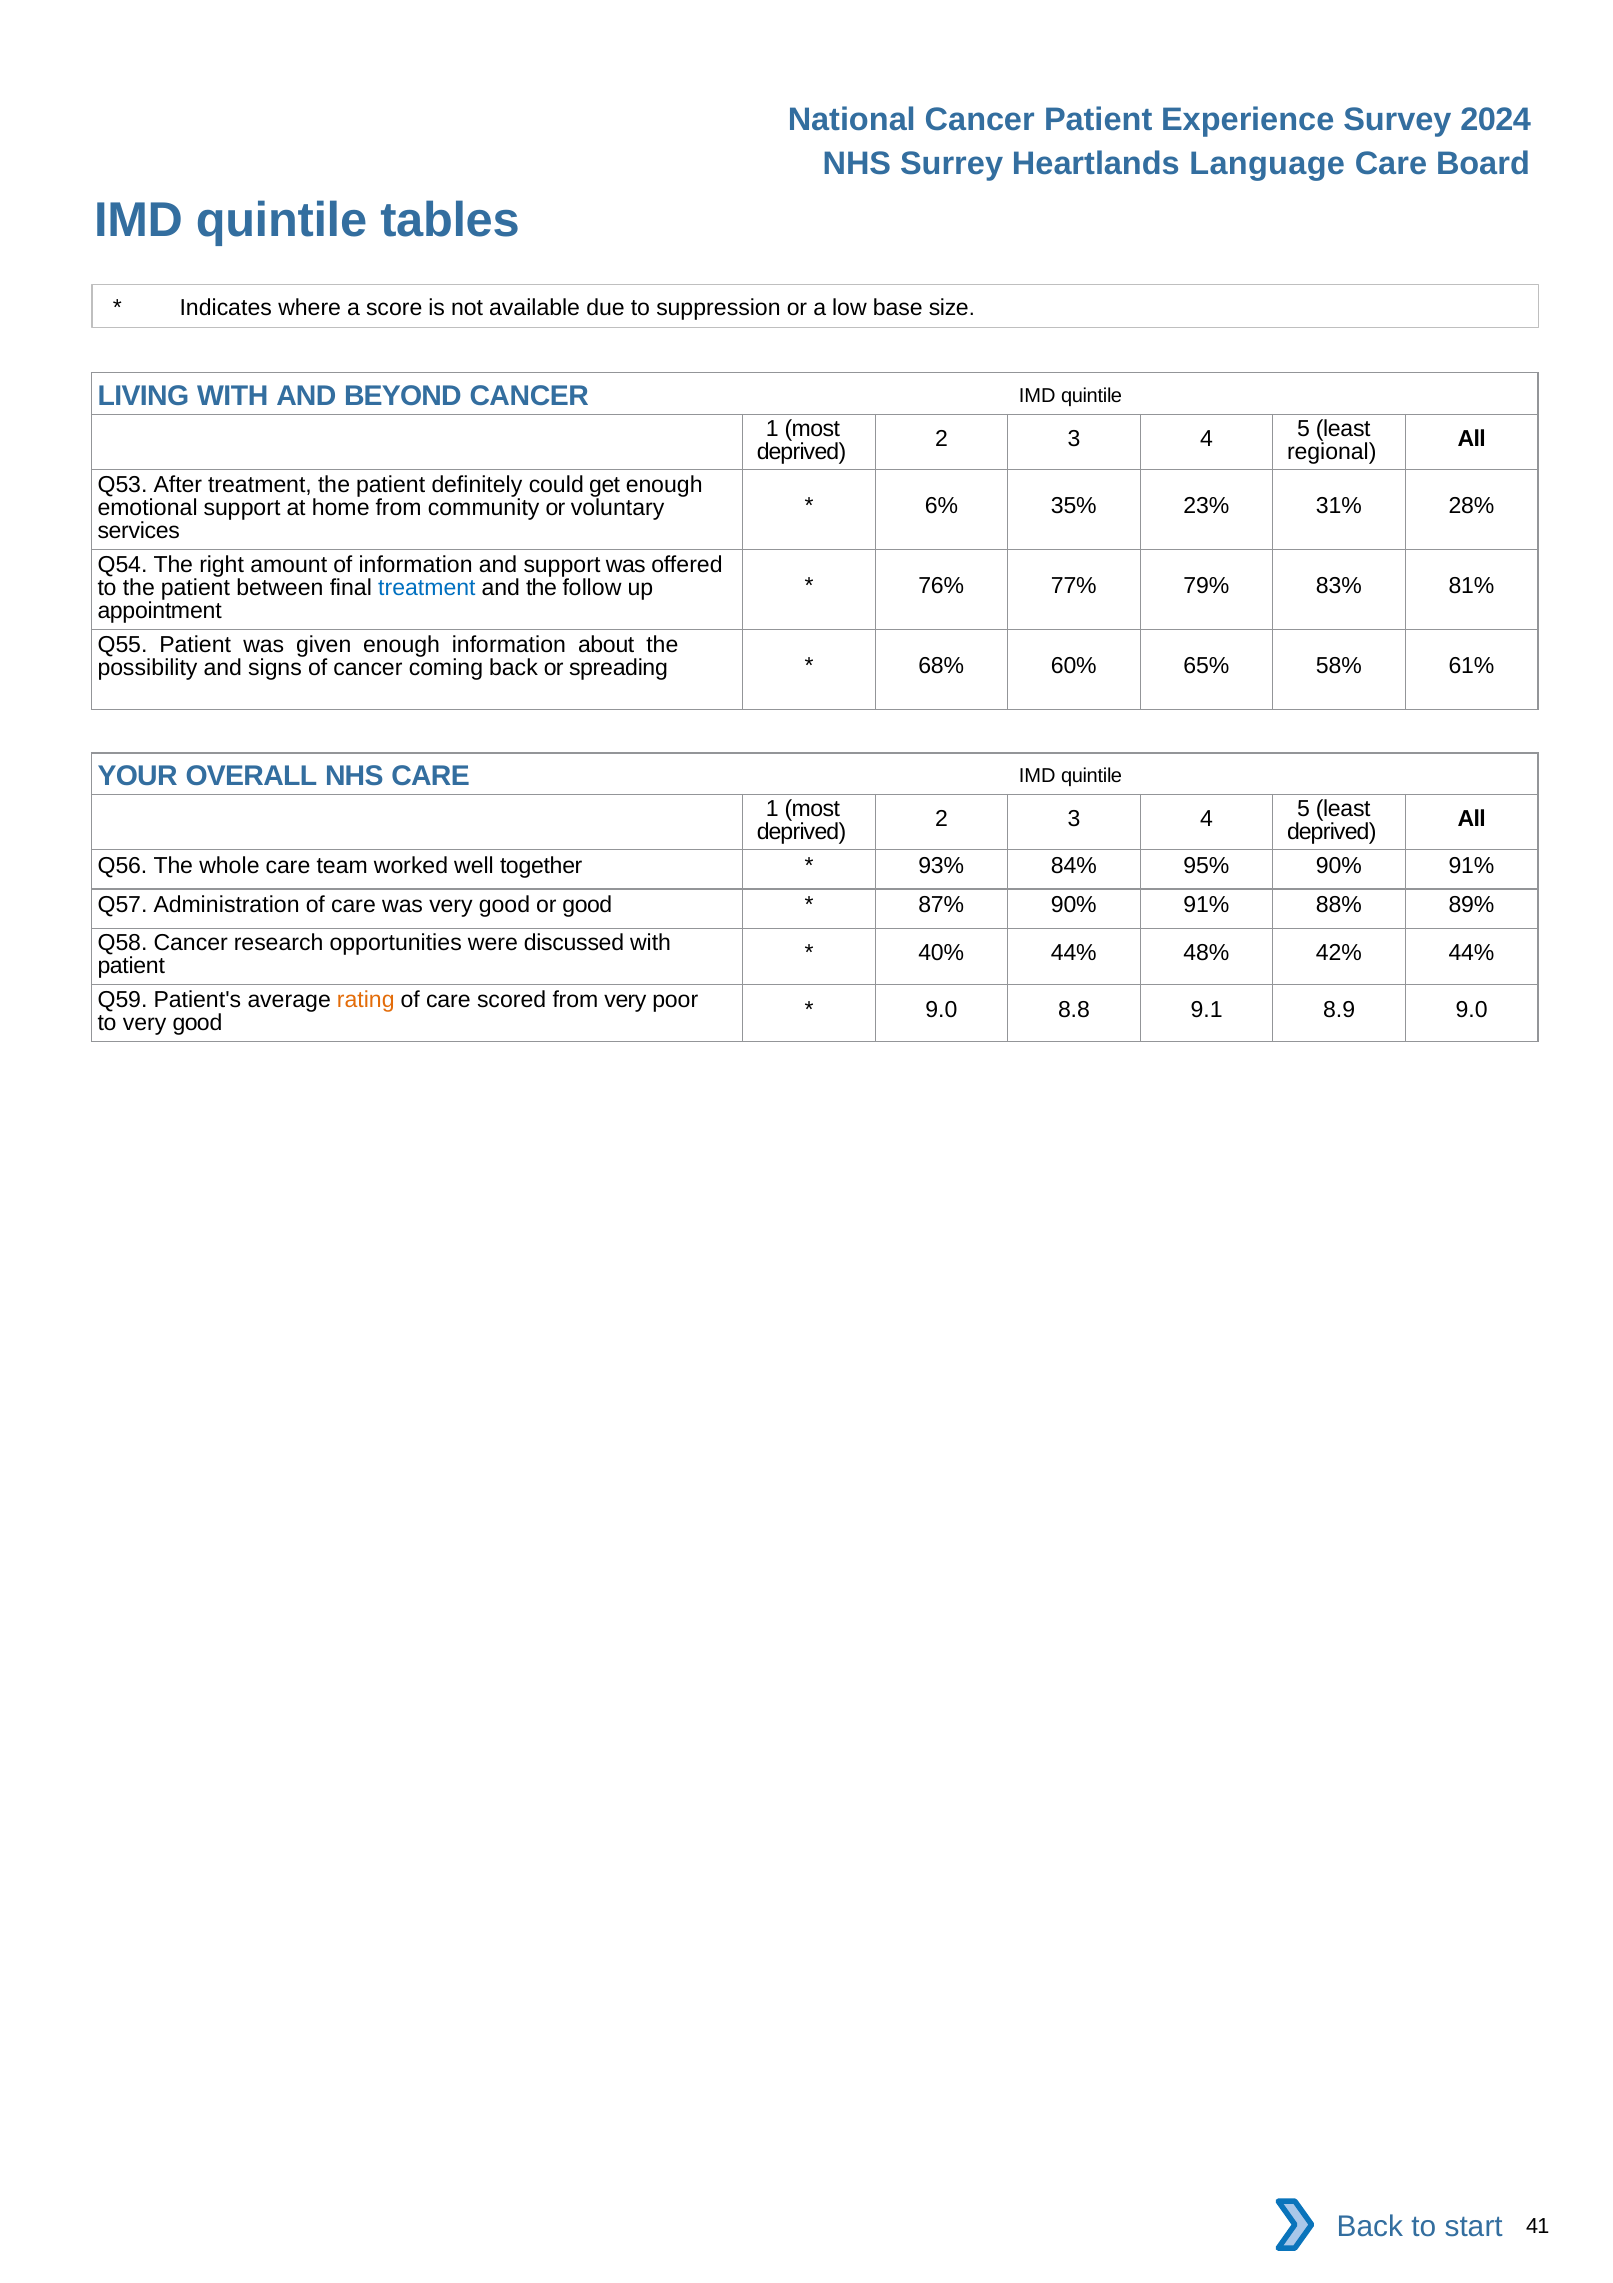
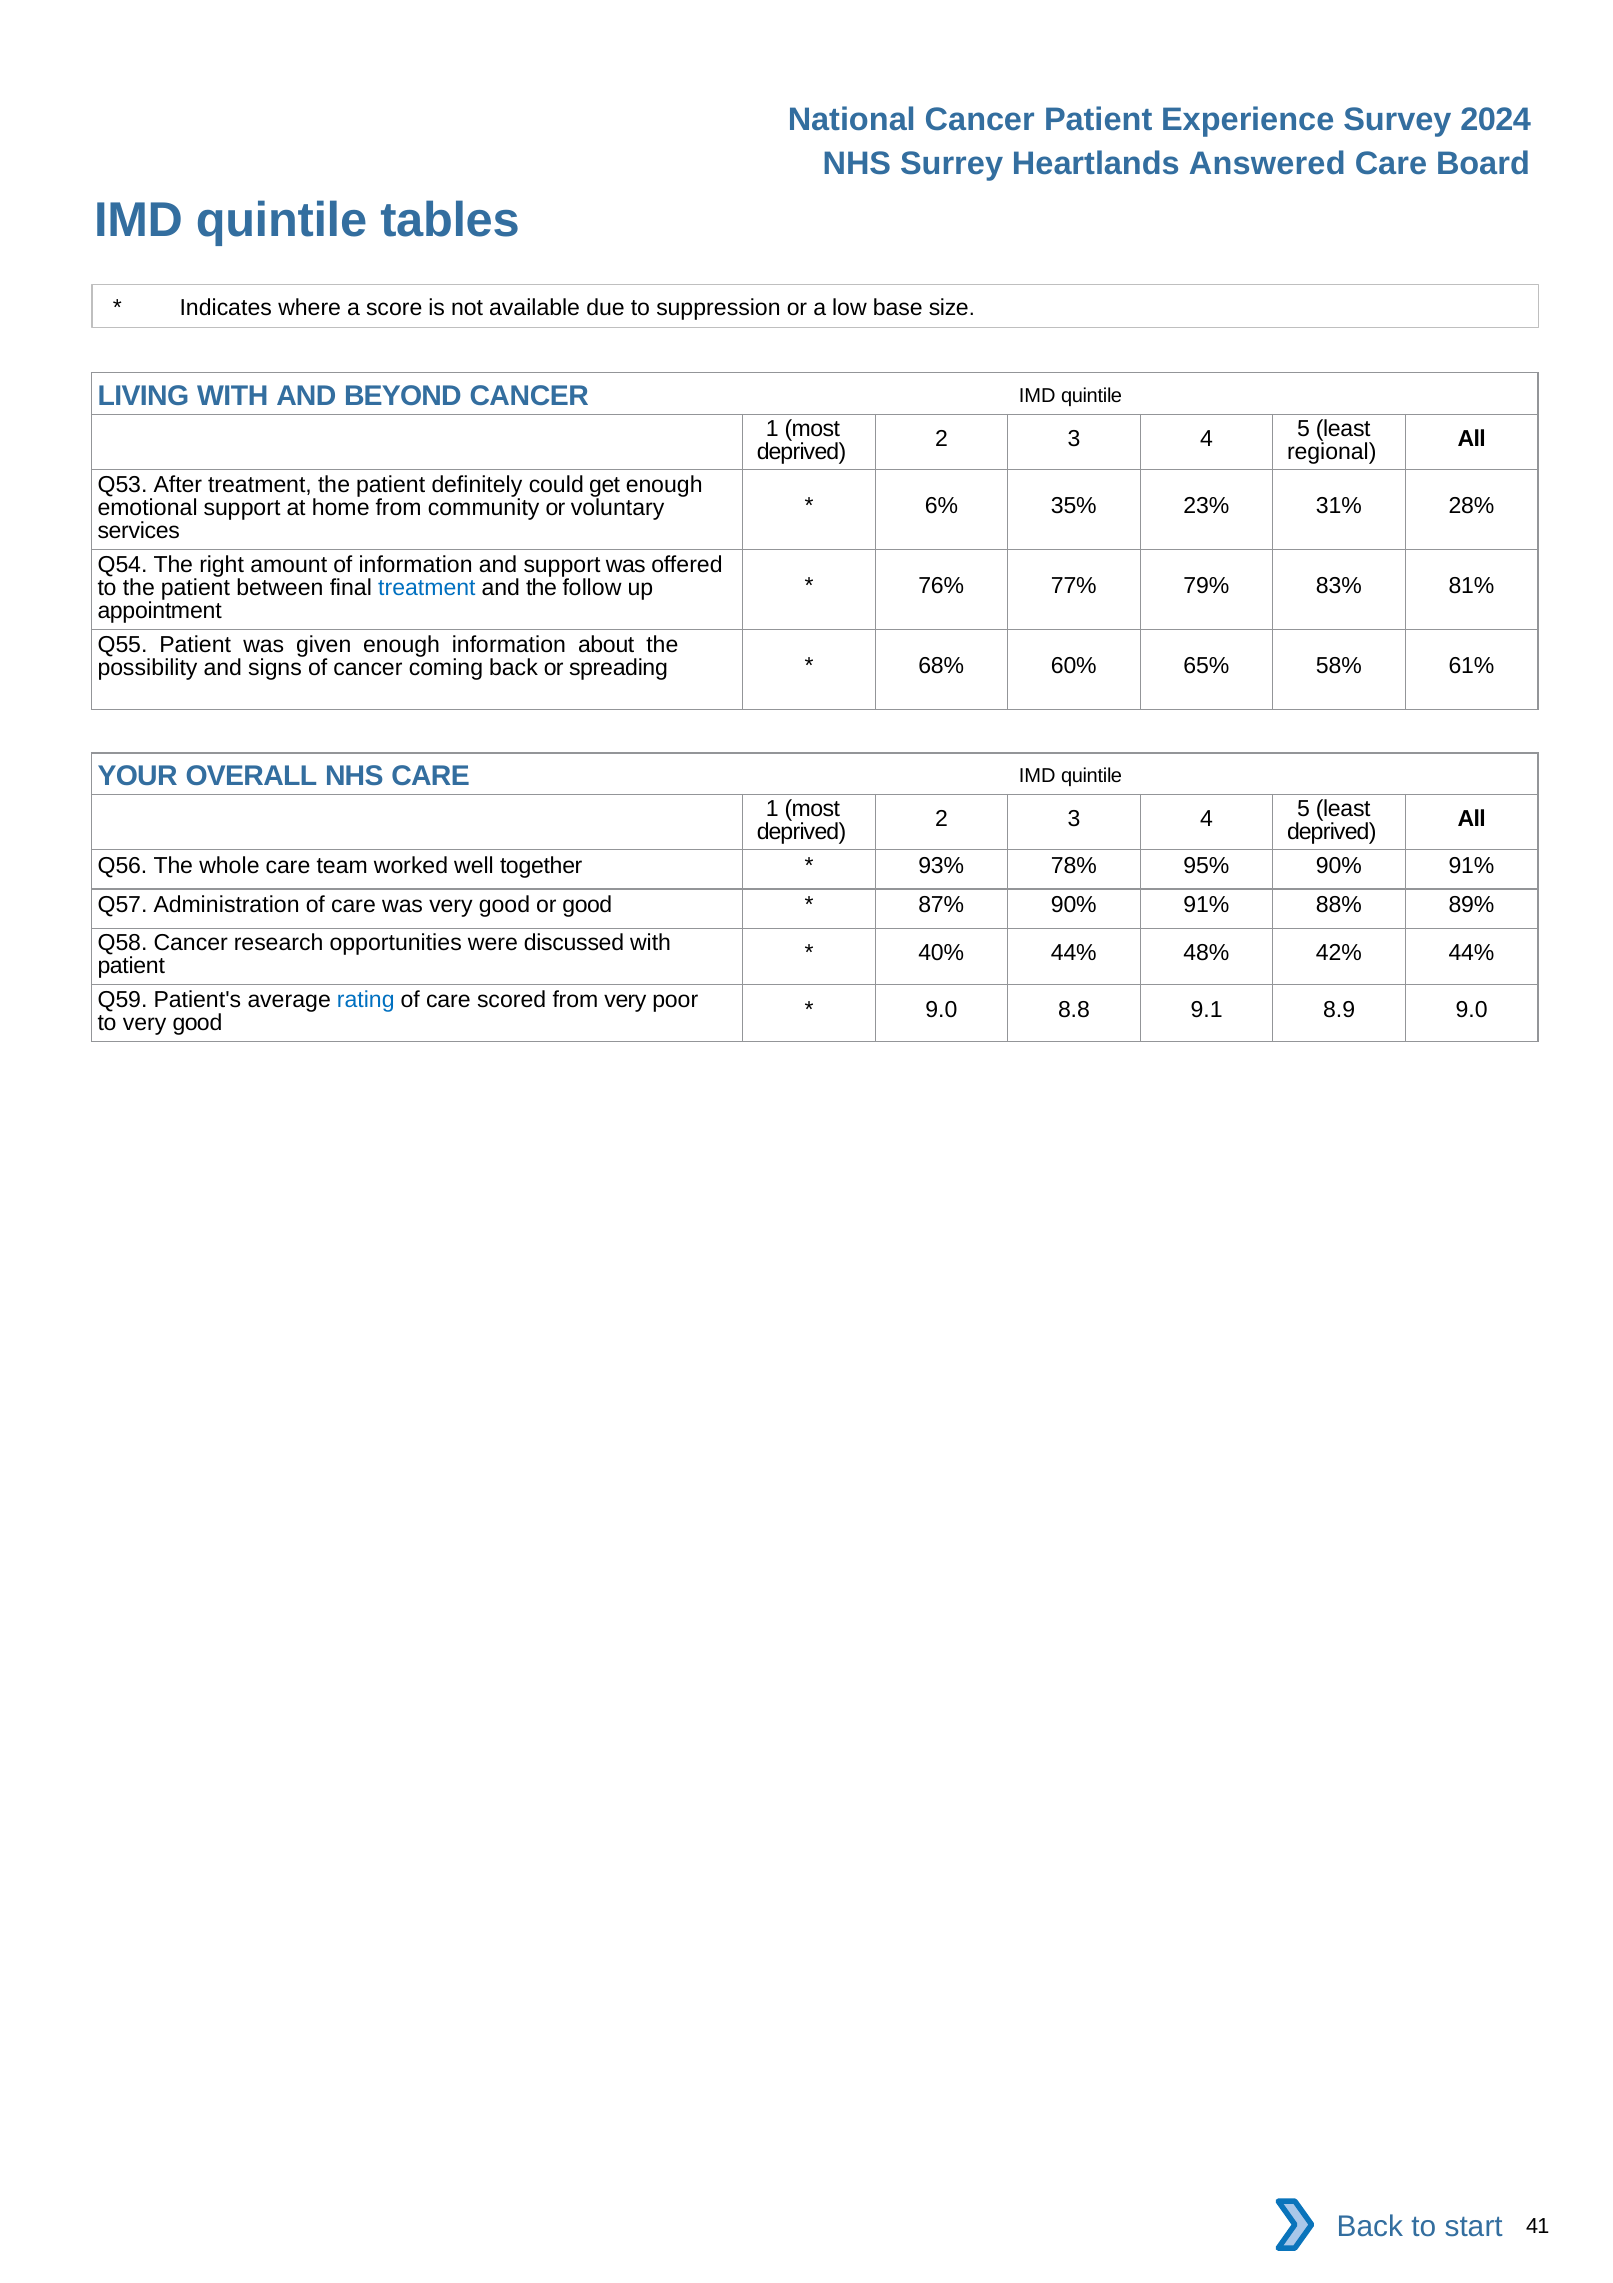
Language: Language -> Answered
84%: 84% -> 78%
rating colour: orange -> blue
